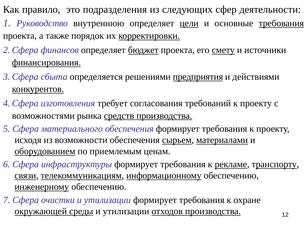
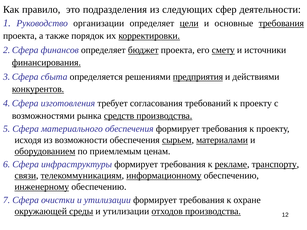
внутреннюю: внутреннюю -> организации
